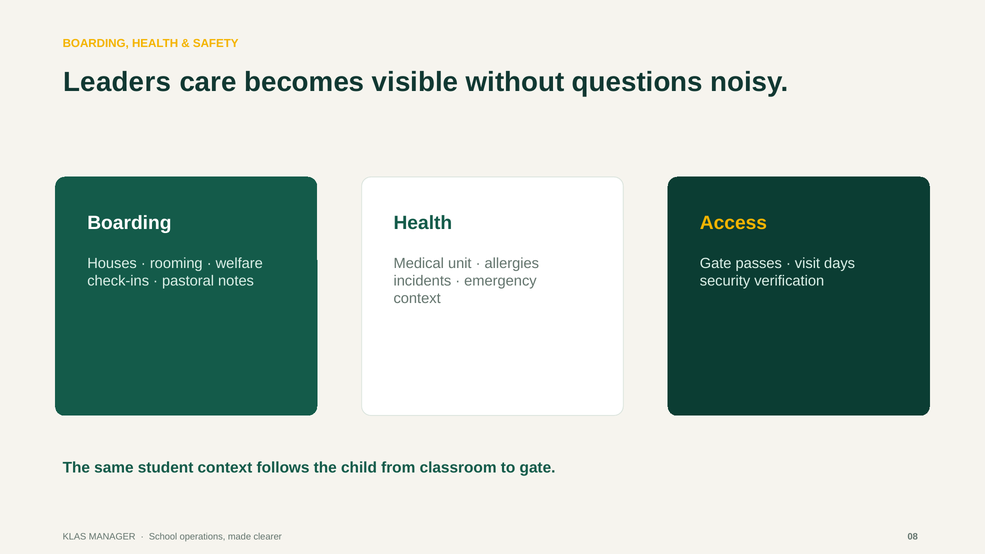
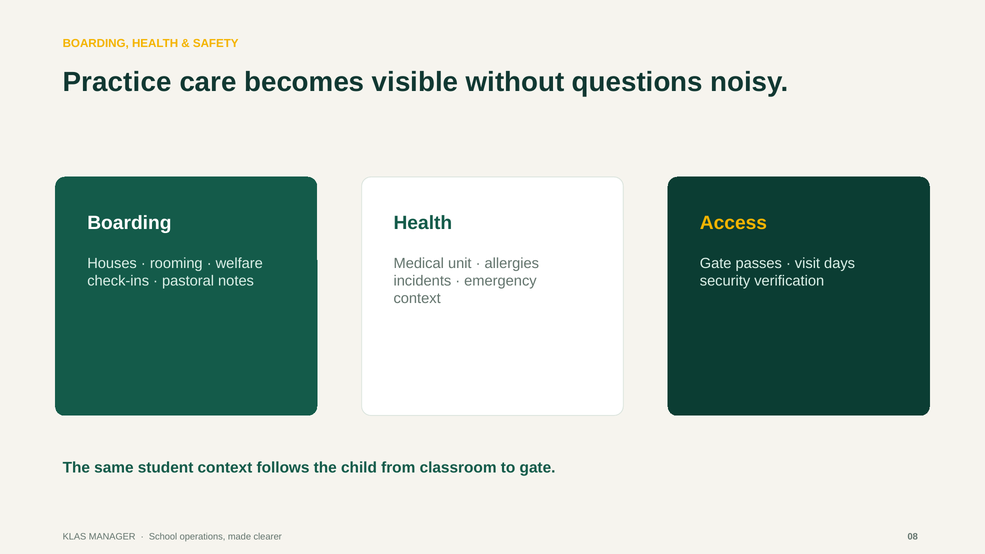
Leaders: Leaders -> Practice
